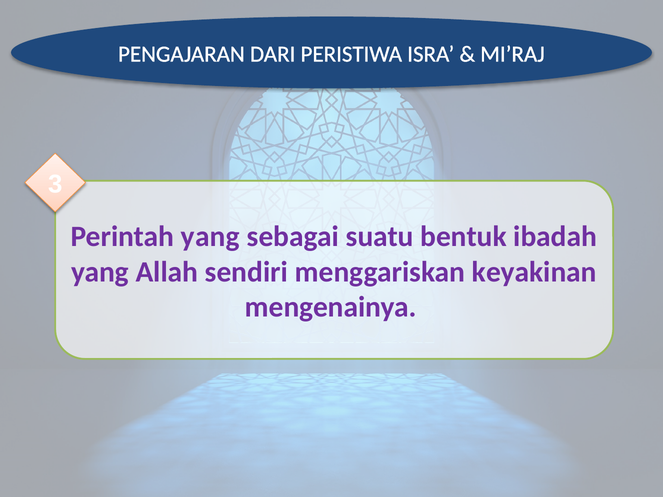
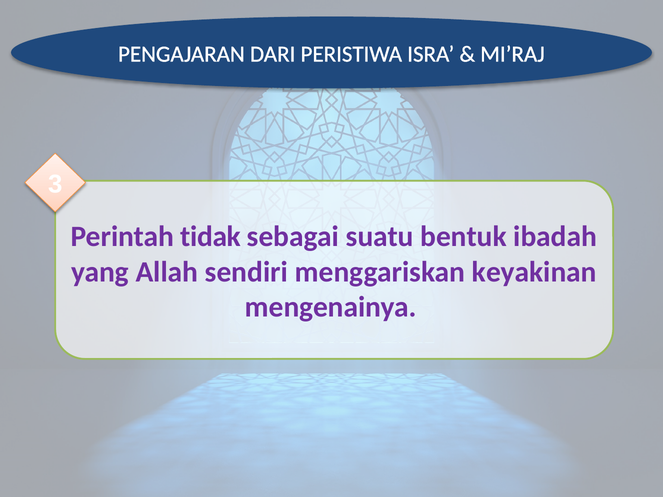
Perintah yang: yang -> tidak
